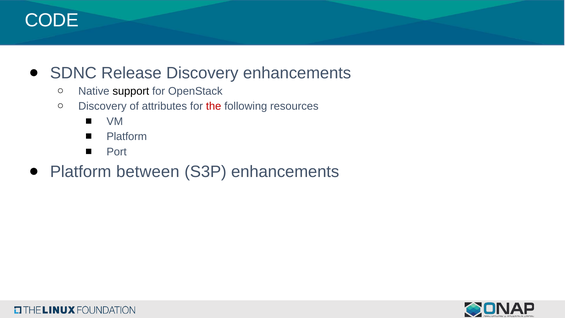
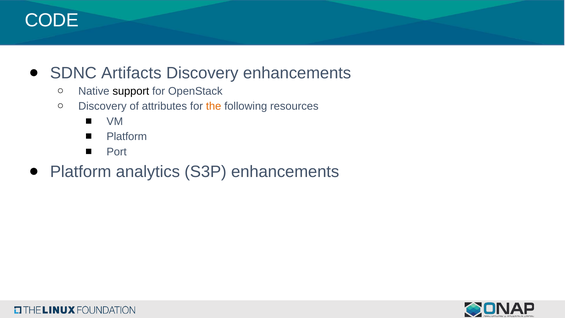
Release: Release -> Artifacts
the colour: red -> orange
between: between -> analytics
